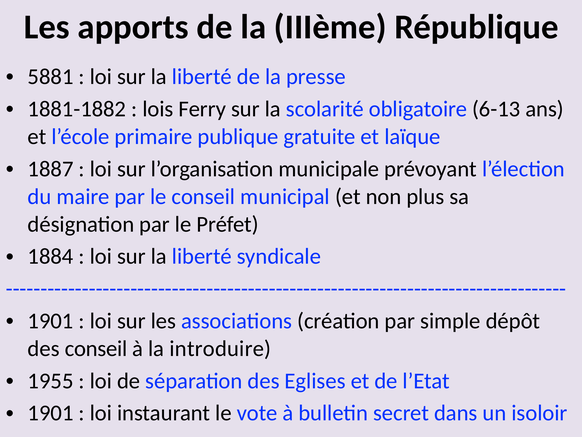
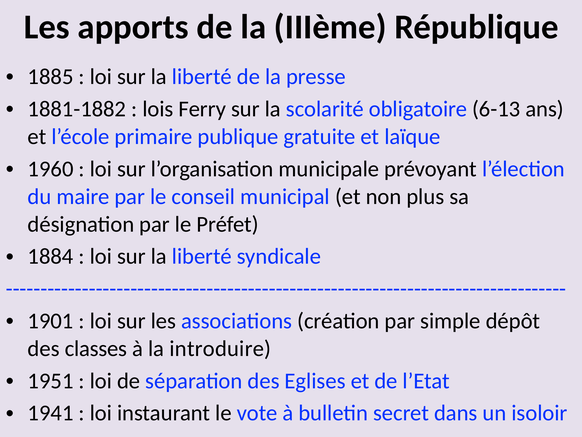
5881: 5881 -> 1885
1887: 1887 -> 1960
des conseil: conseil -> classes
1955: 1955 -> 1951
1901 at (51, 413): 1901 -> 1941
